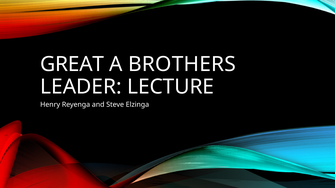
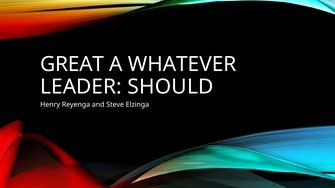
BROTHERS: BROTHERS -> WHATEVER
LECTURE: LECTURE -> SHOULD
